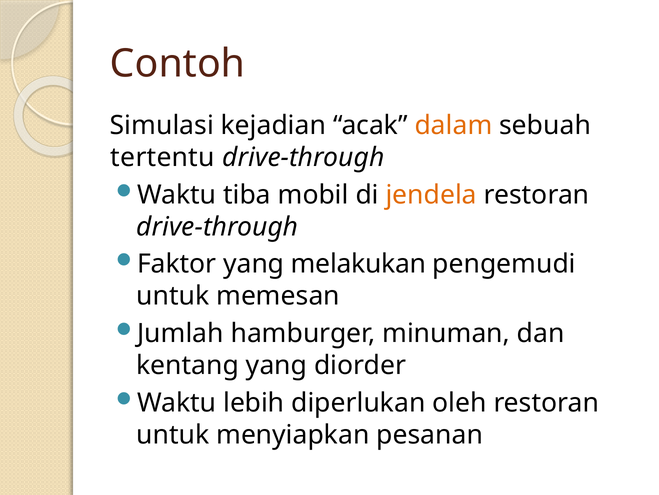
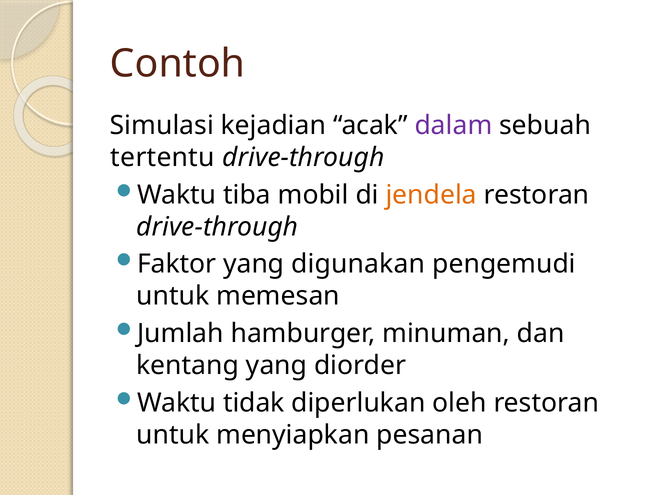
dalam colour: orange -> purple
melakukan: melakukan -> digunakan
lebih: lebih -> tidak
